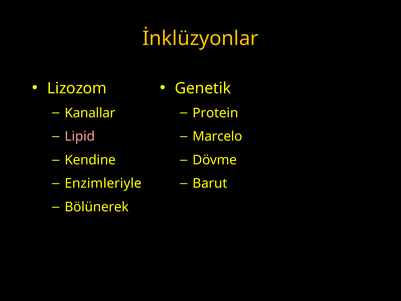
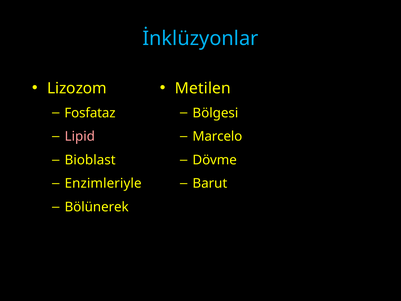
İnklüzyonlar colour: yellow -> light blue
Genetik: Genetik -> Metilen
Kanallar: Kanallar -> Fosfataz
Protein: Protein -> Bölgesi
Kendine: Kendine -> Bioblast
